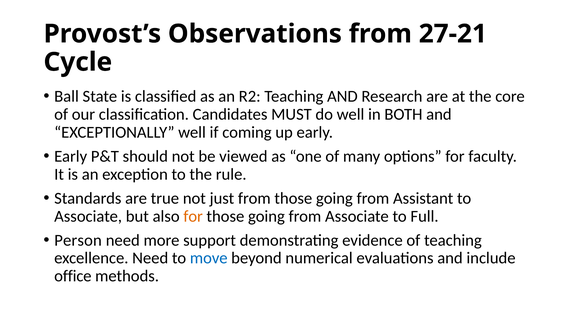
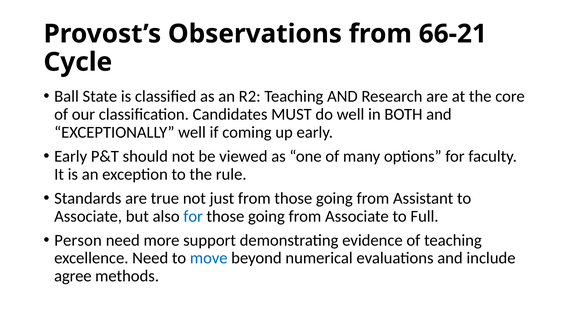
27-21: 27-21 -> 66-21
for at (193, 216) colour: orange -> blue
office: office -> agree
